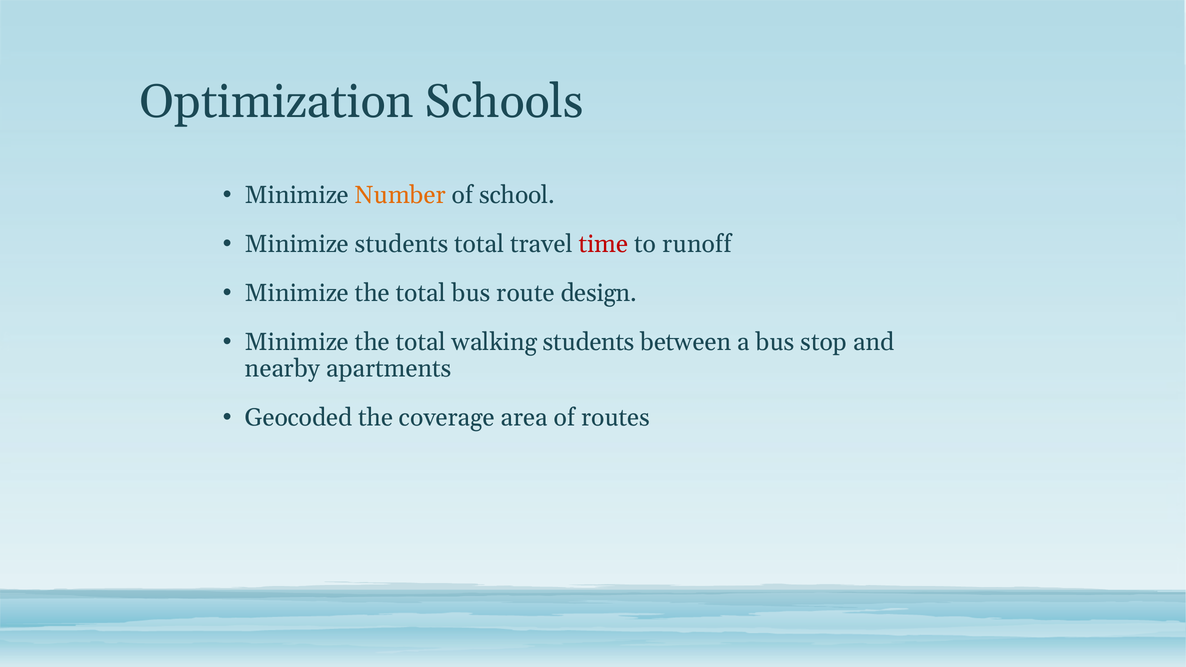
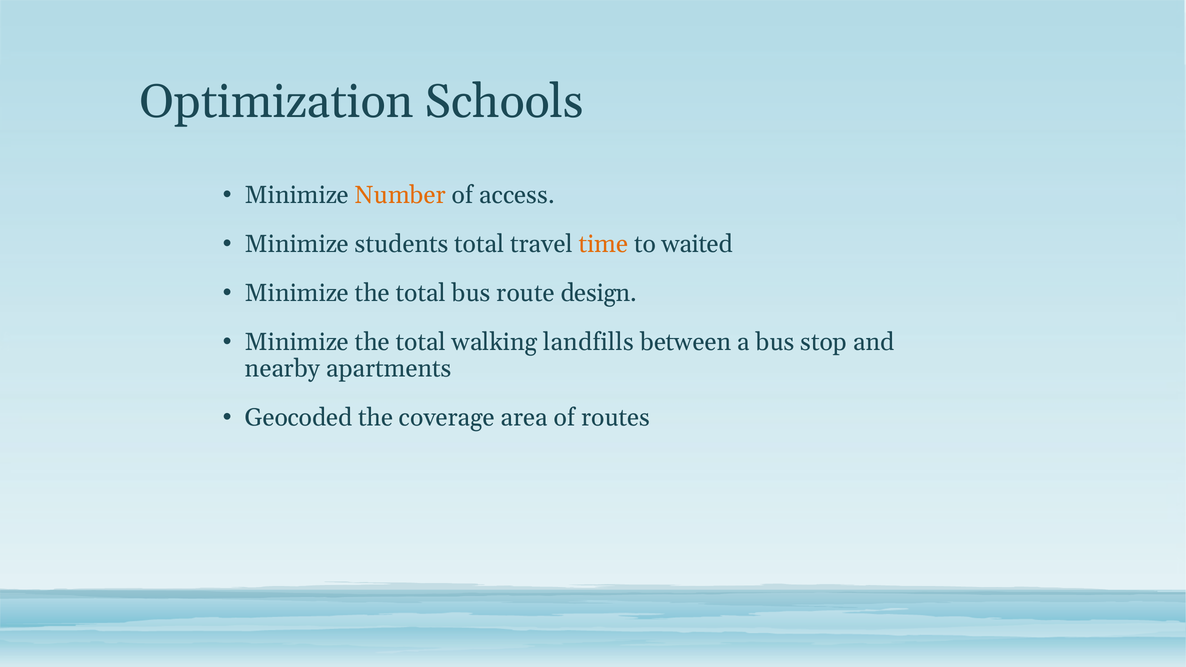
school: school -> access
time colour: red -> orange
runoff: runoff -> waited
walking students: students -> landfills
